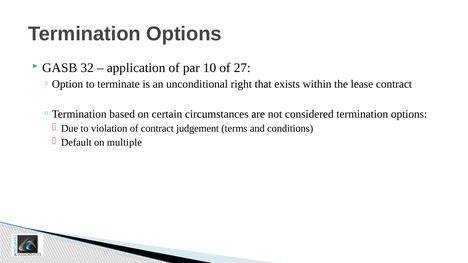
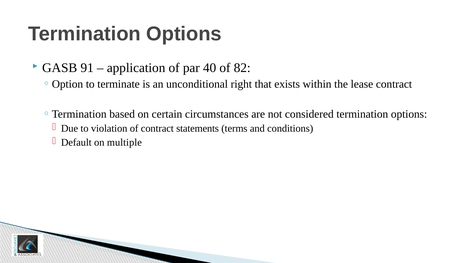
32: 32 -> 91
10: 10 -> 40
27: 27 -> 82
judgement: judgement -> statements
